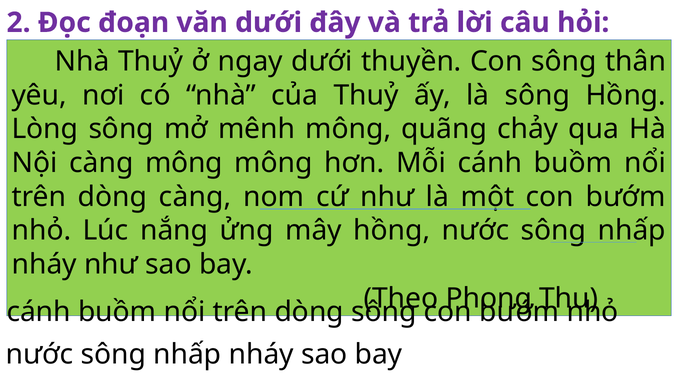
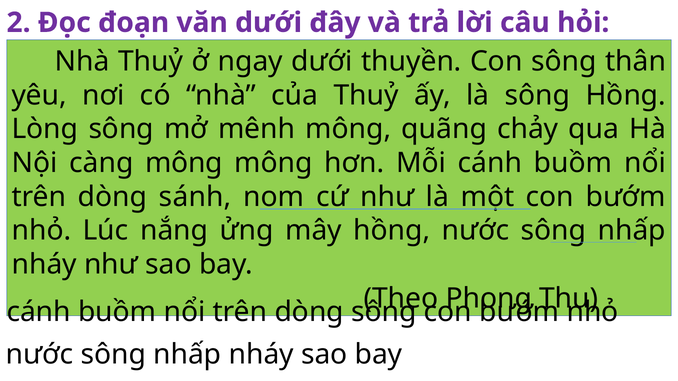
dòng càng: càng -> sánh
